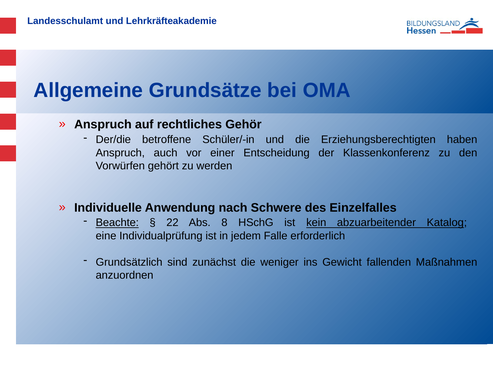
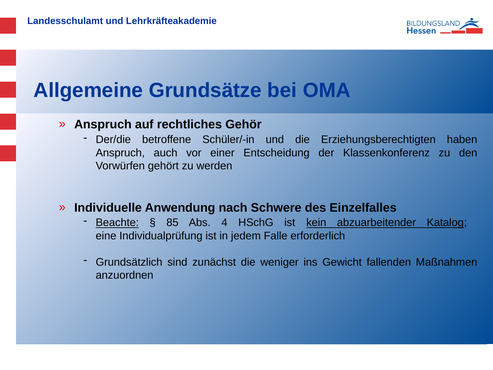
22: 22 -> 85
8: 8 -> 4
